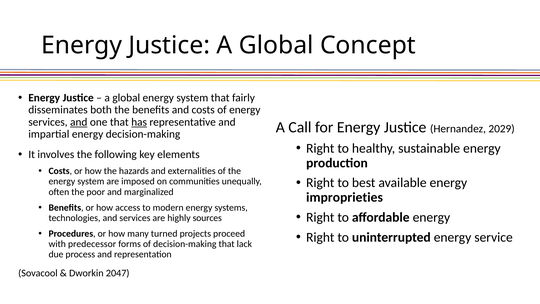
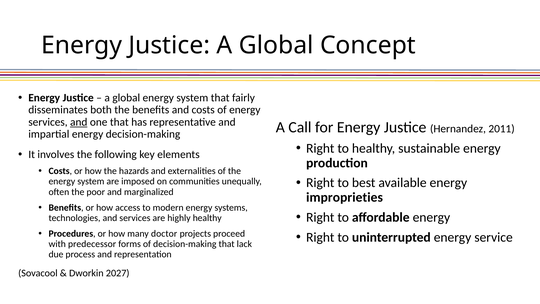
has underline: present -> none
2029: 2029 -> 2011
highly sources: sources -> healthy
turned: turned -> doctor
2047: 2047 -> 2027
